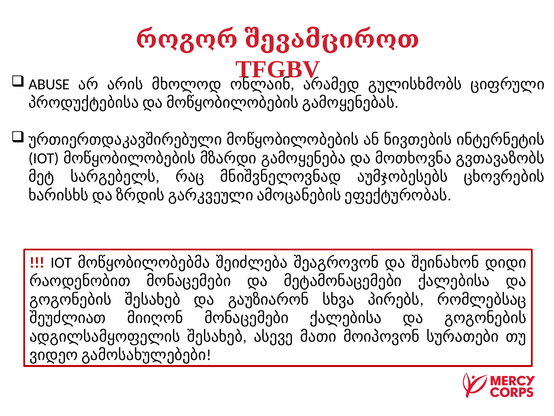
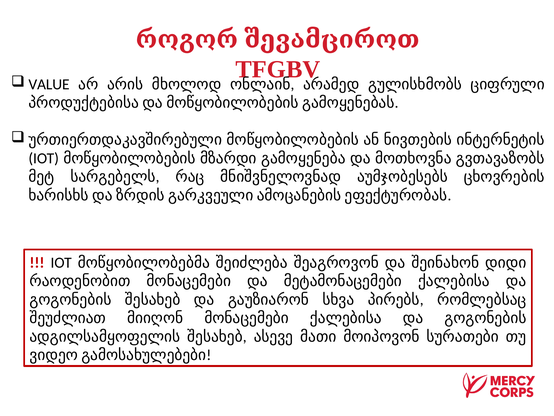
ABUSE: ABUSE -> VALUE
